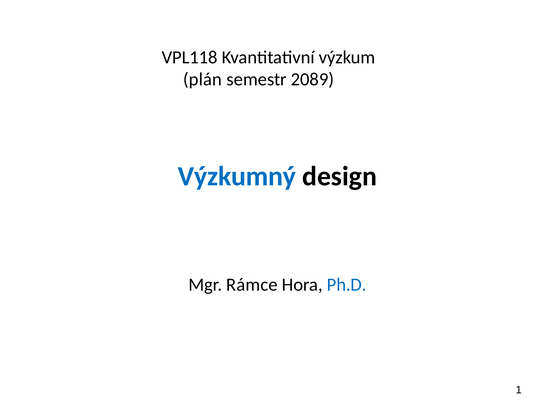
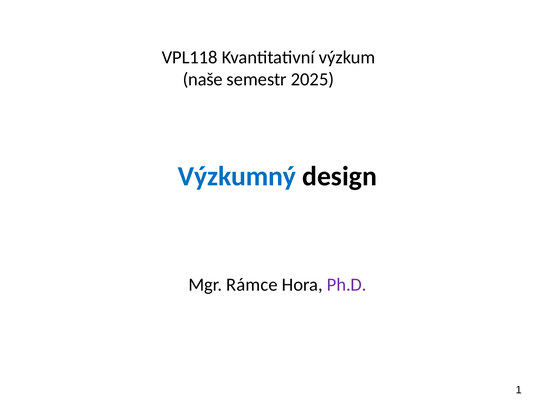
plán: plán -> naše
2089: 2089 -> 2025
Ph.D colour: blue -> purple
